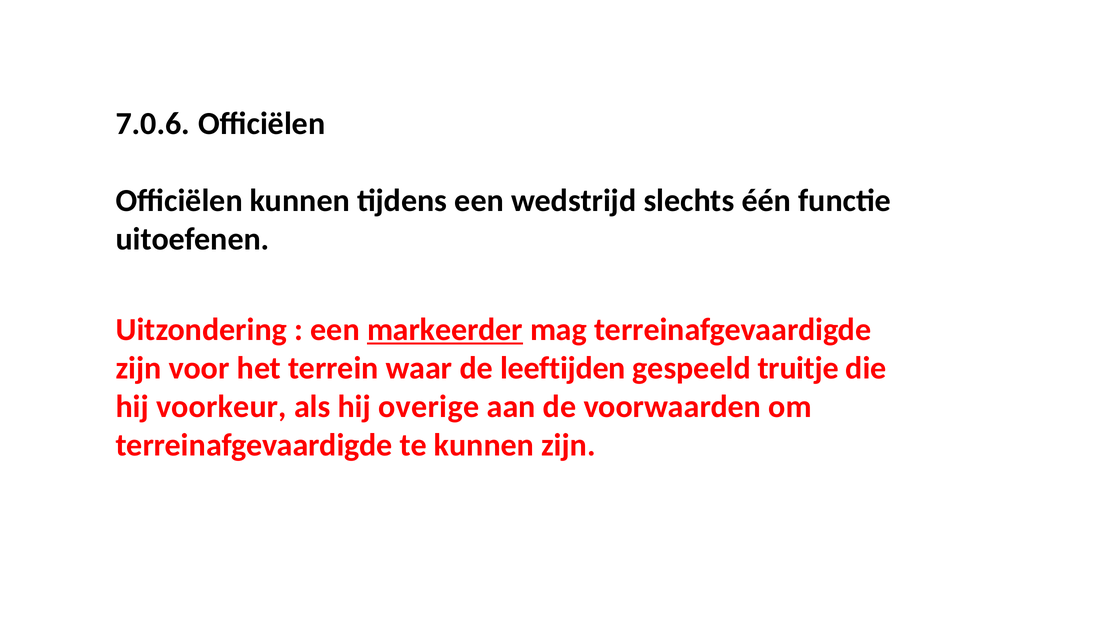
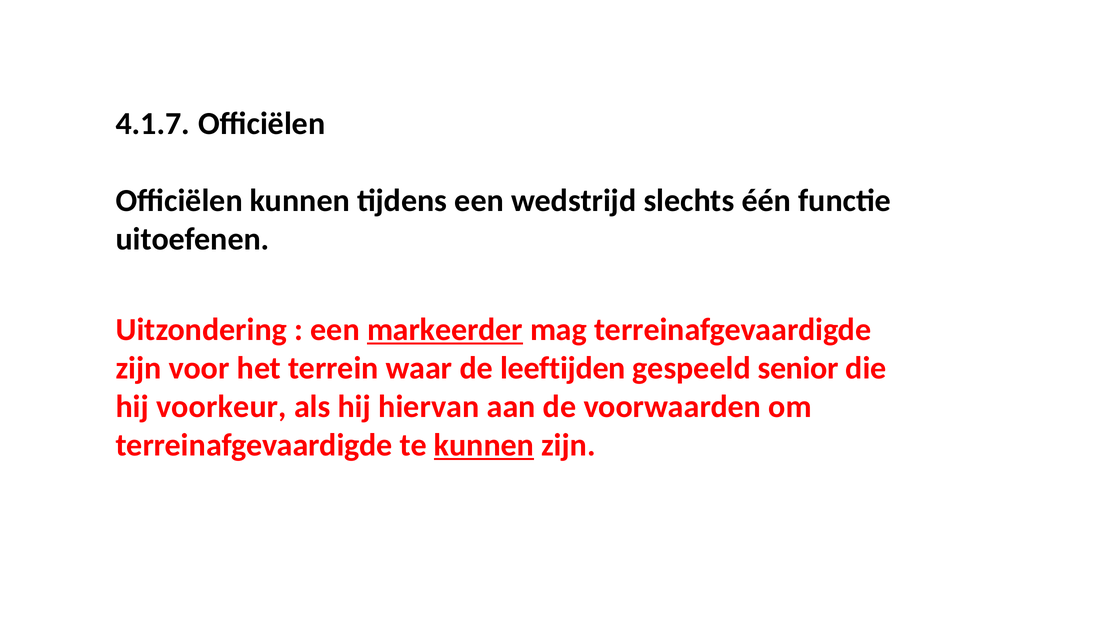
7.0.6: 7.0.6 -> 4.1.7
truitje: truitje -> senior
overige: overige -> hiervan
kunnen at (484, 446) underline: none -> present
